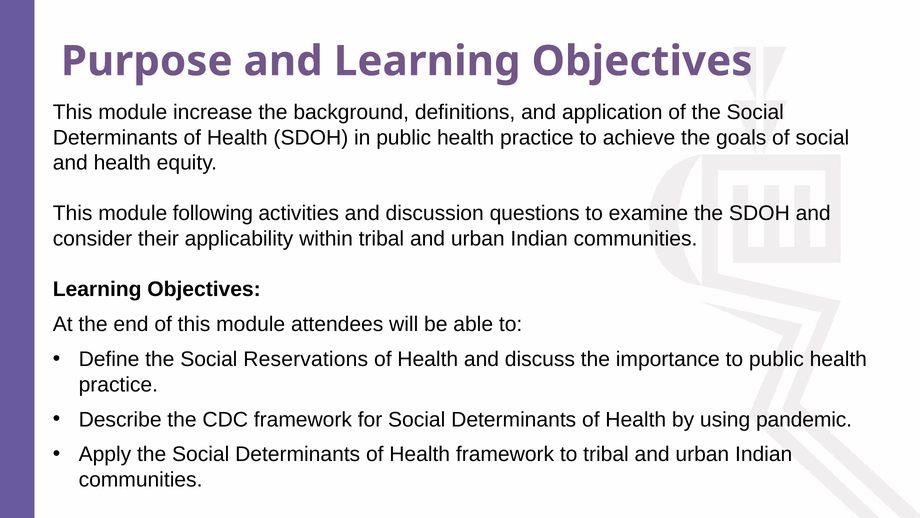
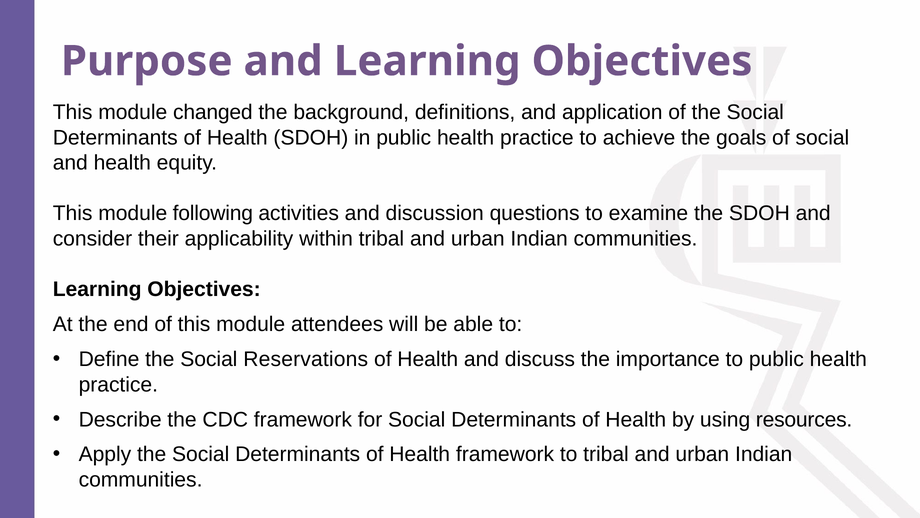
increase: increase -> changed
pandemic: pandemic -> resources
